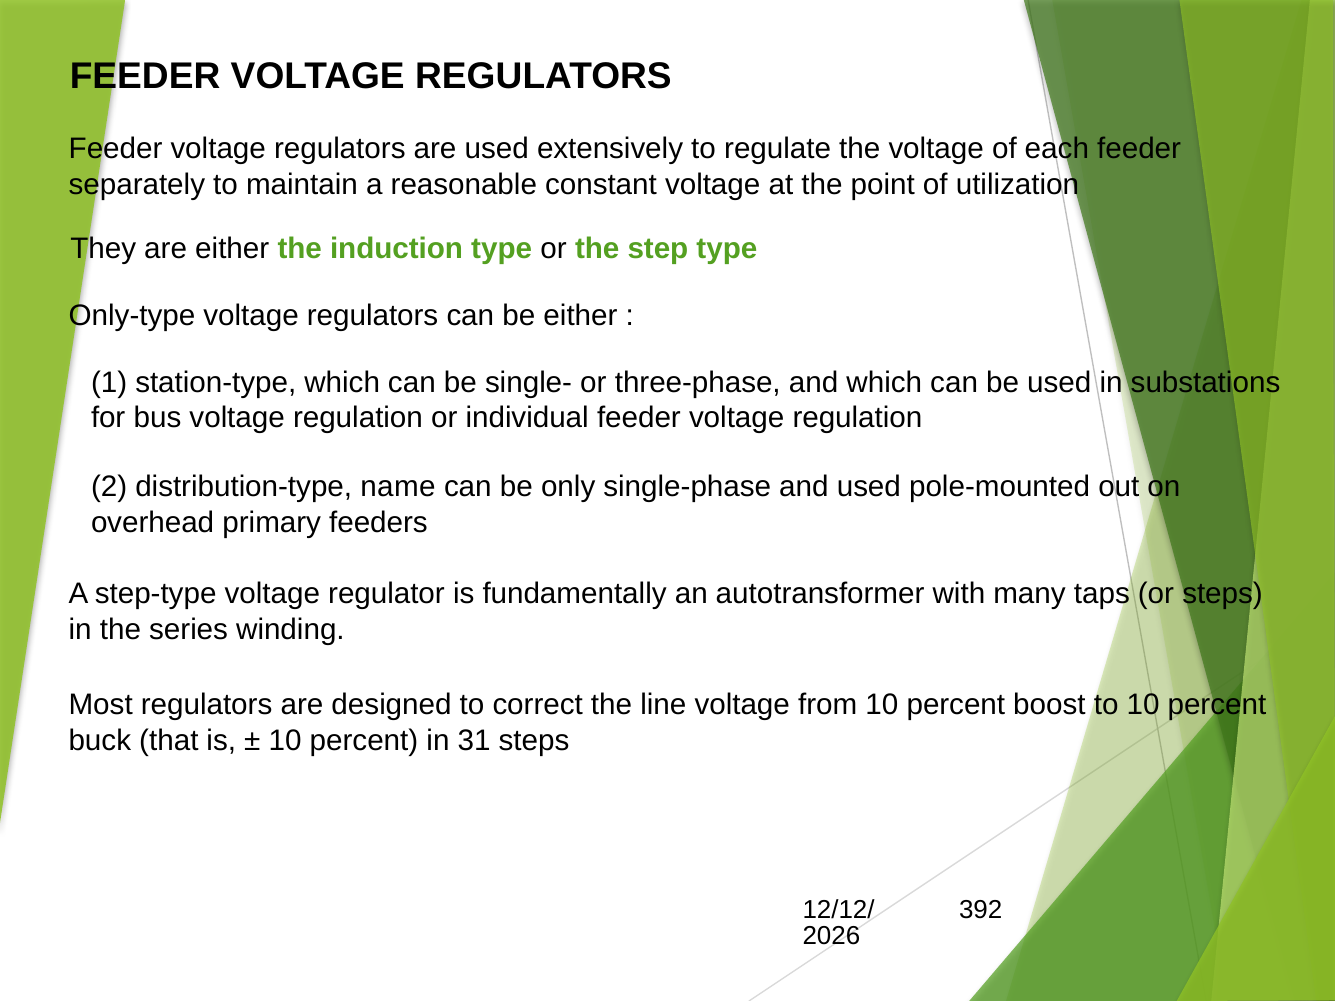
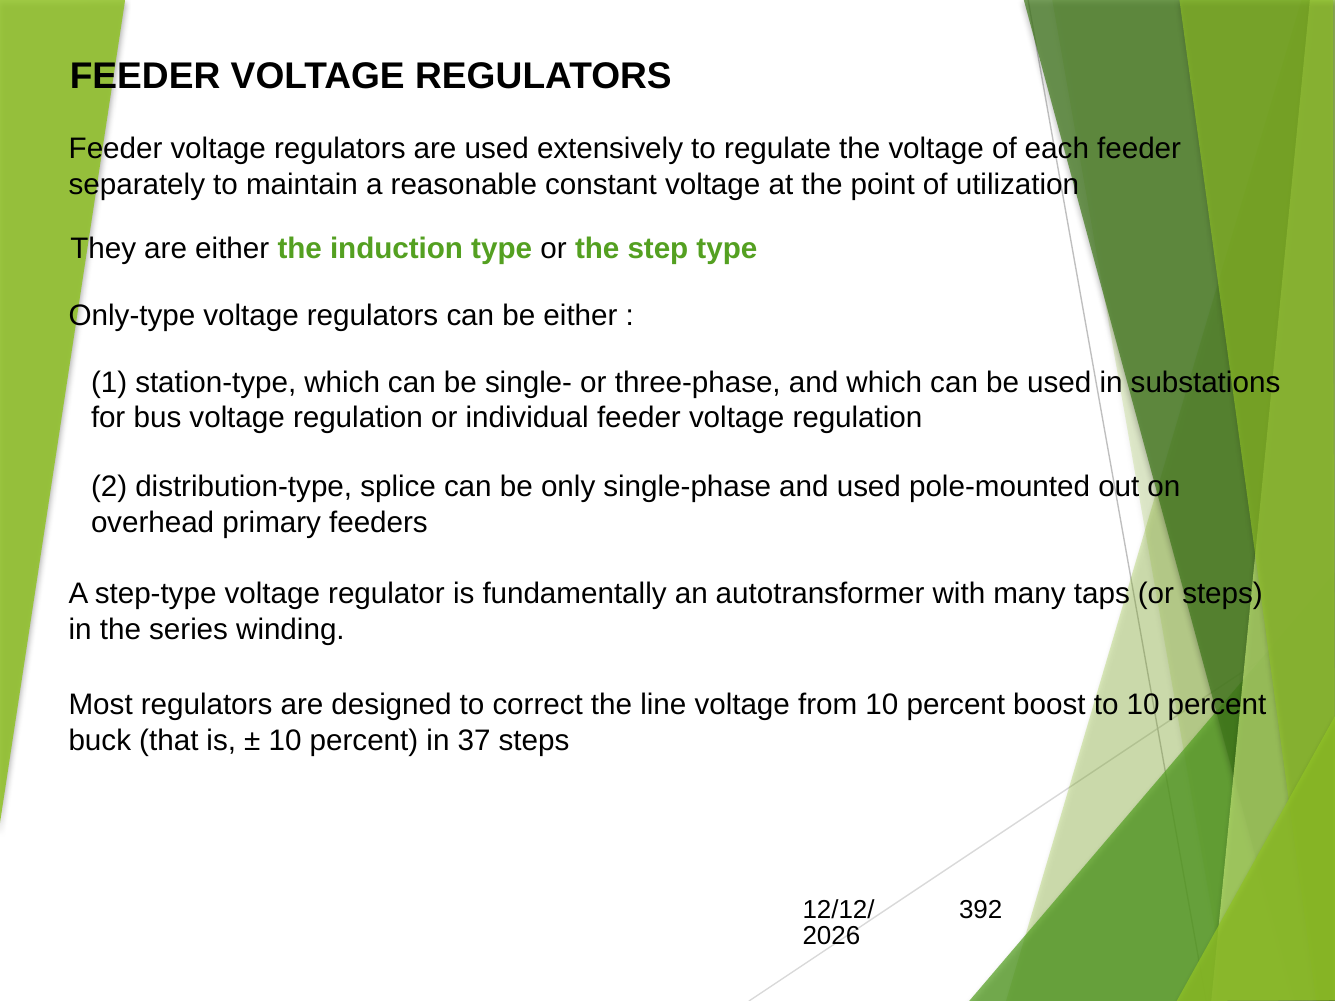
name: name -> splice
31: 31 -> 37
